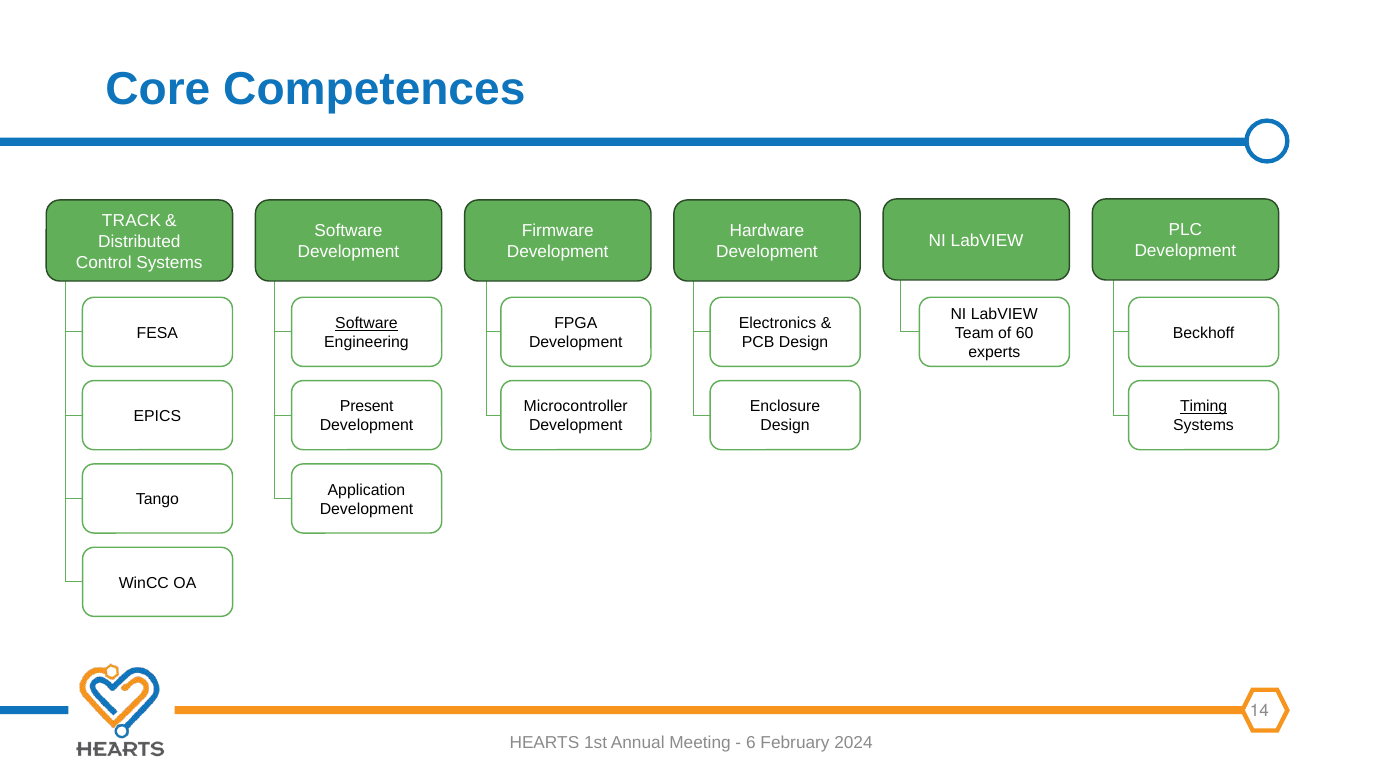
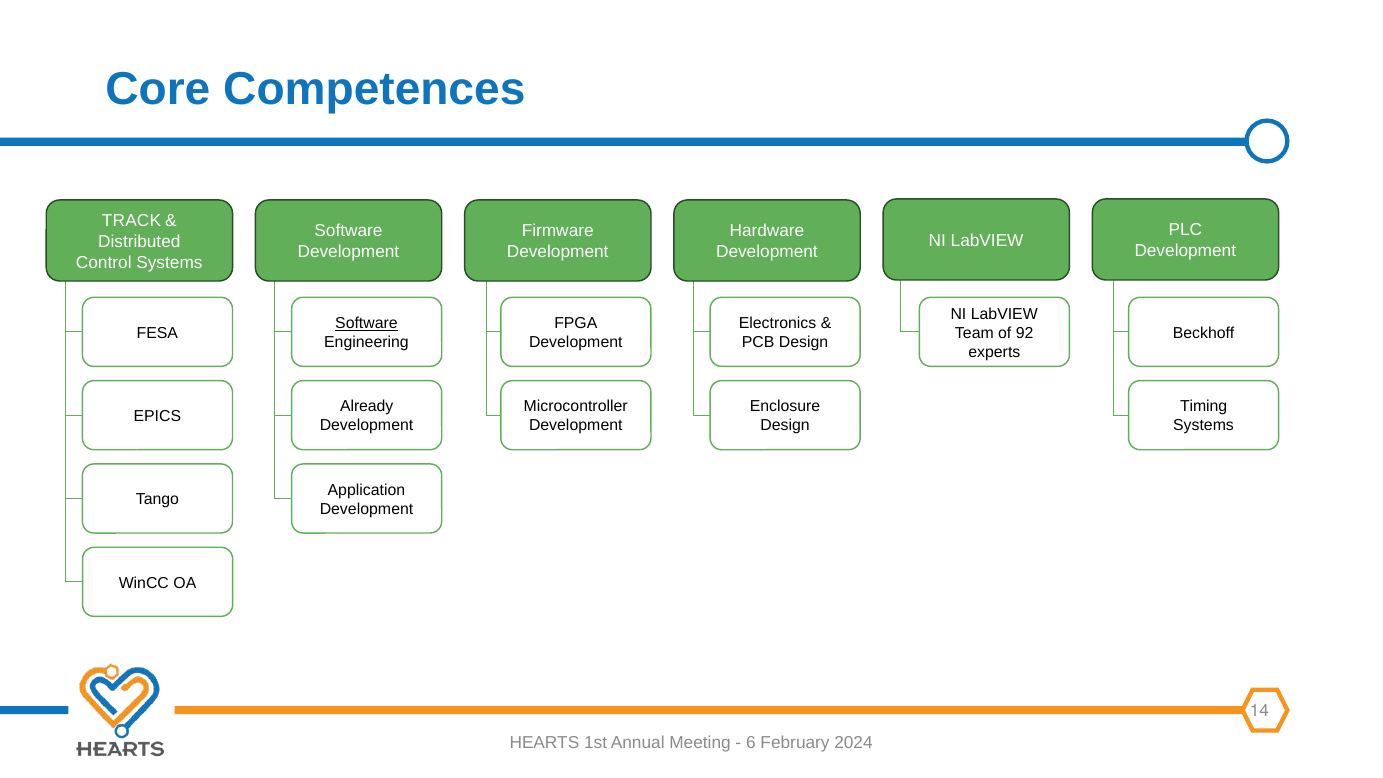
60: 60 -> 92
Present: Present -> Already
Timing underline: present -> none
